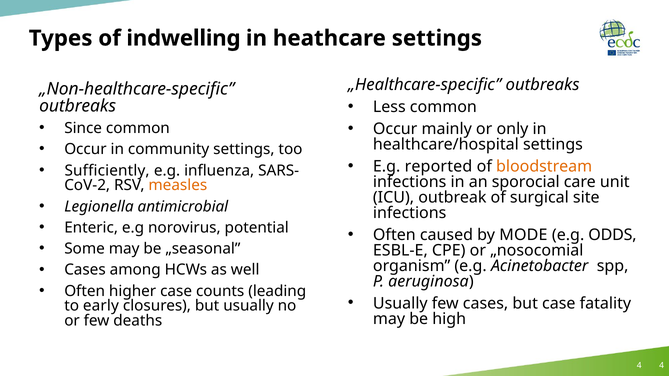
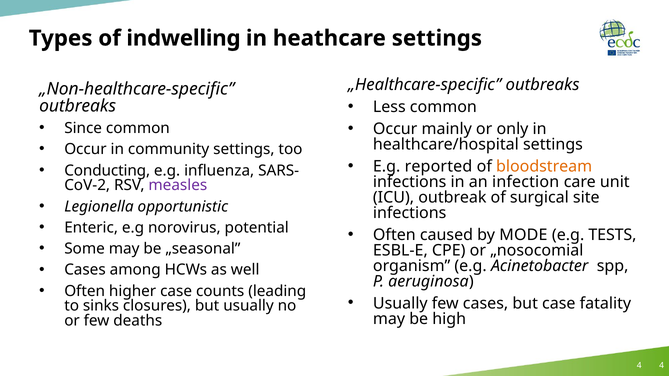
Sufficiently: Sufficiently -> Conducting
sporocial: sporocial -> infection
measles colour: orange -> purple
antimicrobial: antimicrobial -> opportunistic
ODDS: ODDS -> TESTS
early: early -> sinks
